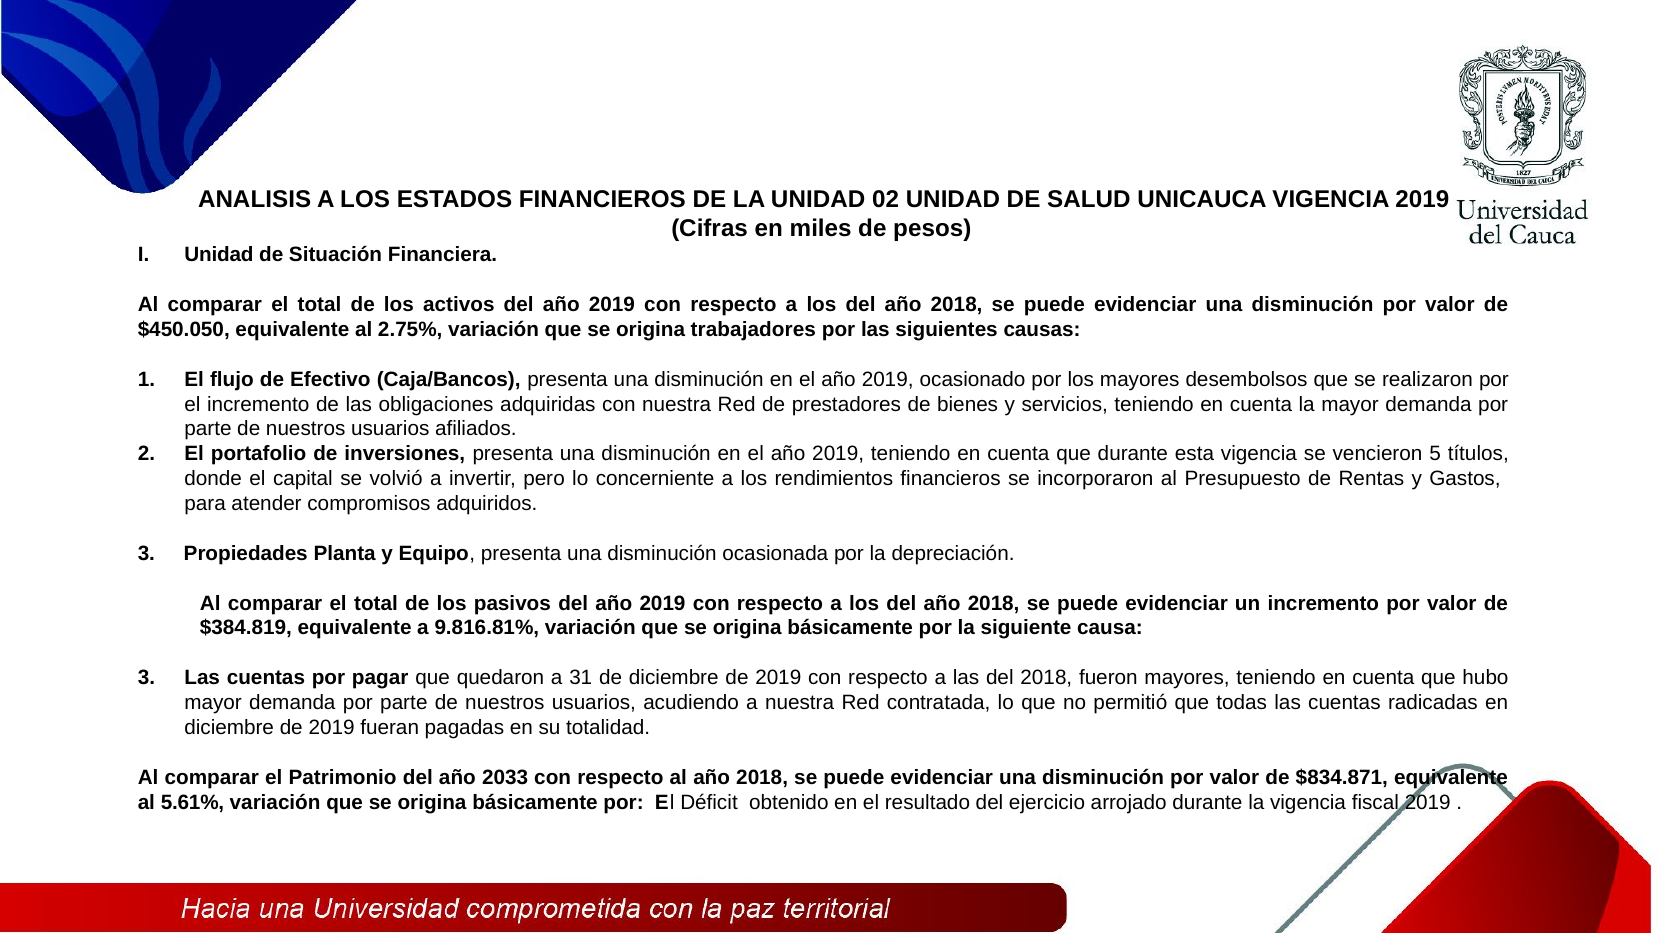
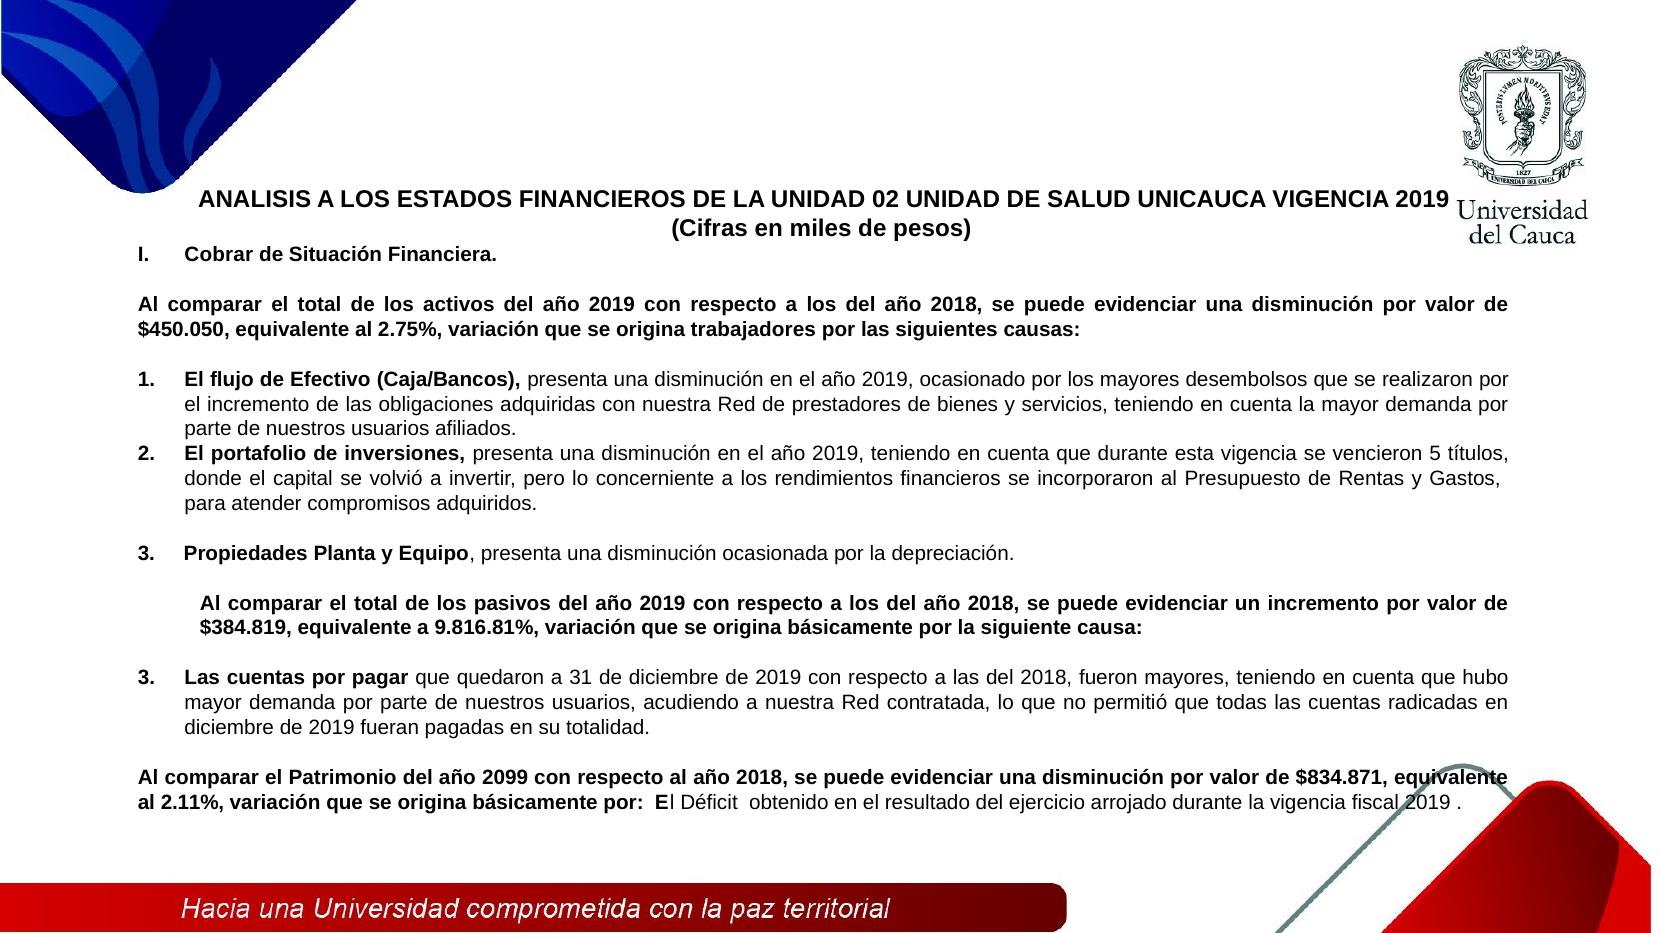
Unidad at (219, 255): Unidad -> Cobrar
2033: 2033 -> 2099
5.61%: 5.61% -> 2.11%
